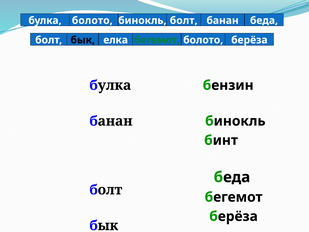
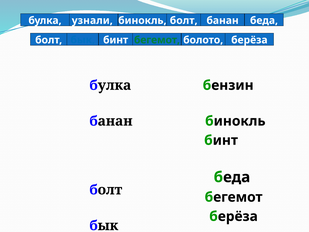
болото at (92, 20): болото -> узнали
бык at (83, 40) colour: black -> blue
елка at (116, 40): елка -> бинт
